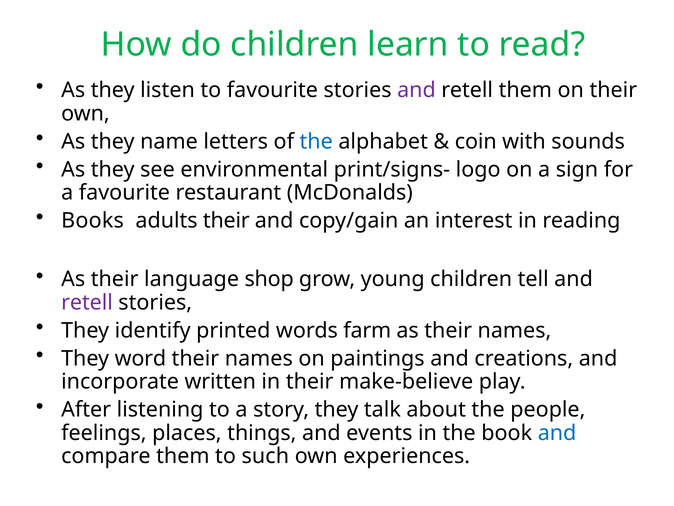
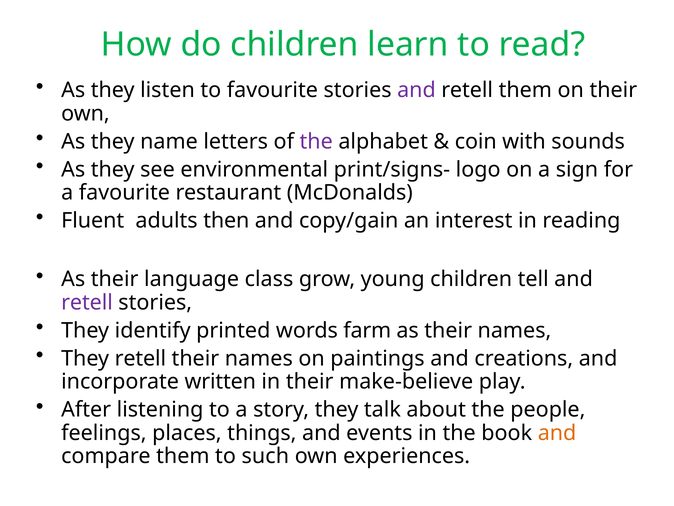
the at (316, 141) colour: blue -> purple
Books: Books -> Fluent
adults their: their -> then
shop: shop -> class
They word: word -> retell
and at (557, 433) colour: blue -> orange
